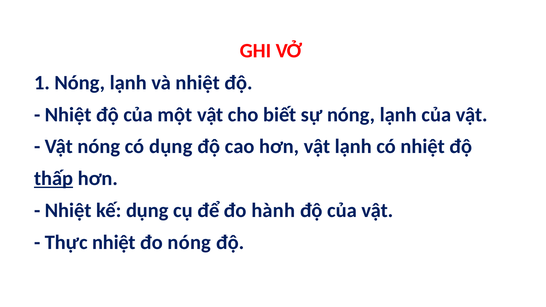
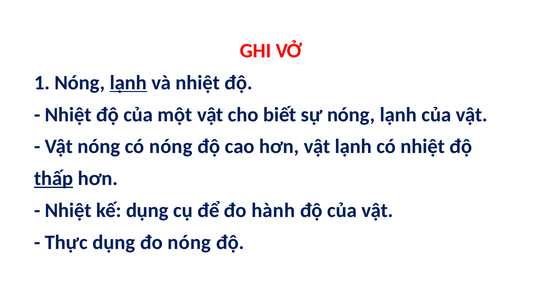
lạnh at (128, 83) underline: none -> present
có dụng: dụng -> nóng
Thực nhiệt: nhiệt -> dụng
